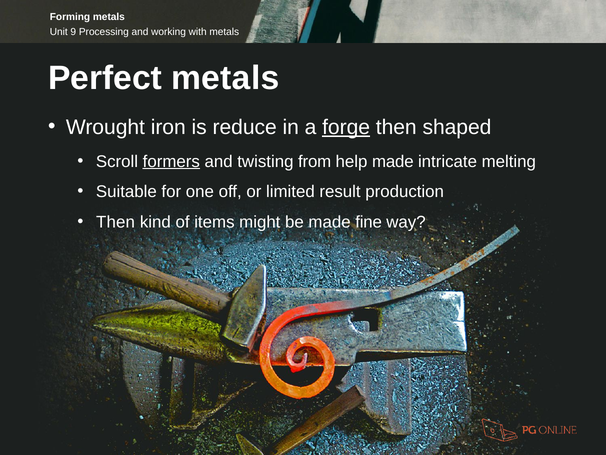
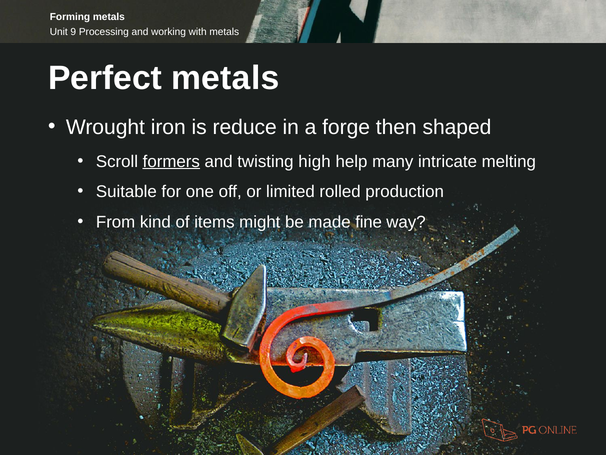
forge underline: present -> none
from: from -> high
help made: made -> many
result: result -> rolled
Then at (116, 222): Then -> From
